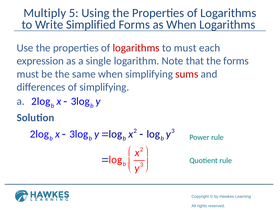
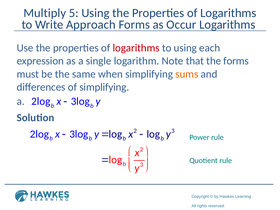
Simplified: Simplified -> Approach
as When: When -> Occur
to must: must -> using
sums colour: red -> orange
